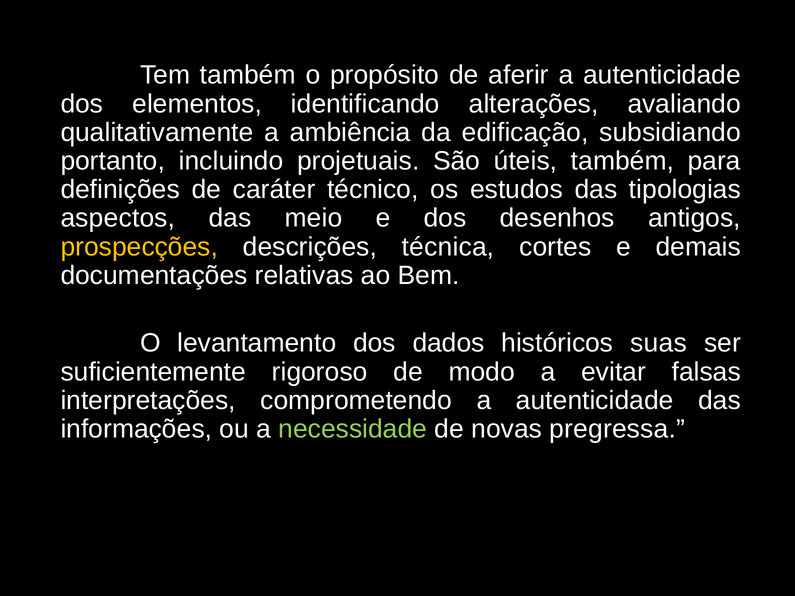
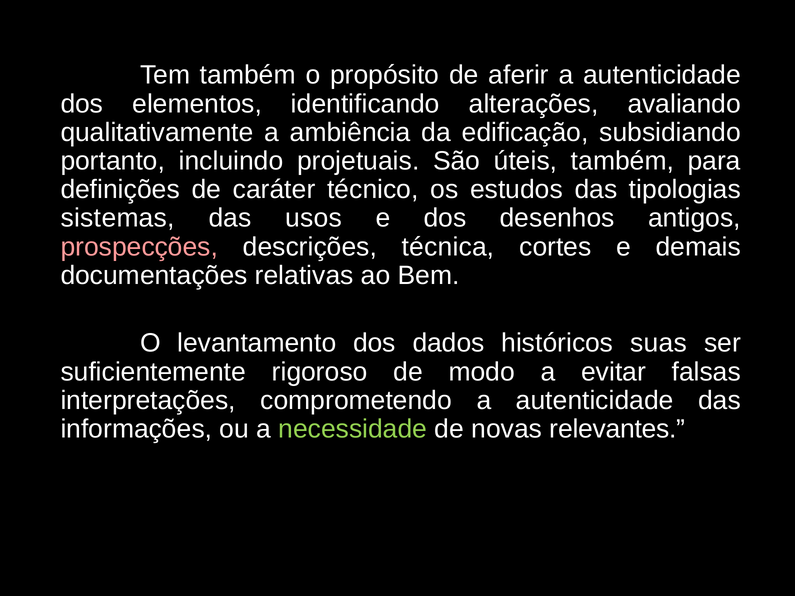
aspectos: aspectos -> sistemas
meio: meio -> usos
prospecções colour: yellow -> pink
pregressa: pregressa -> relevantes
